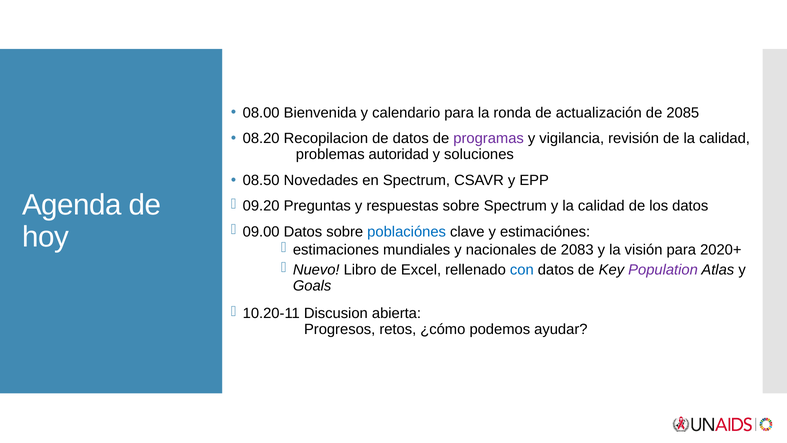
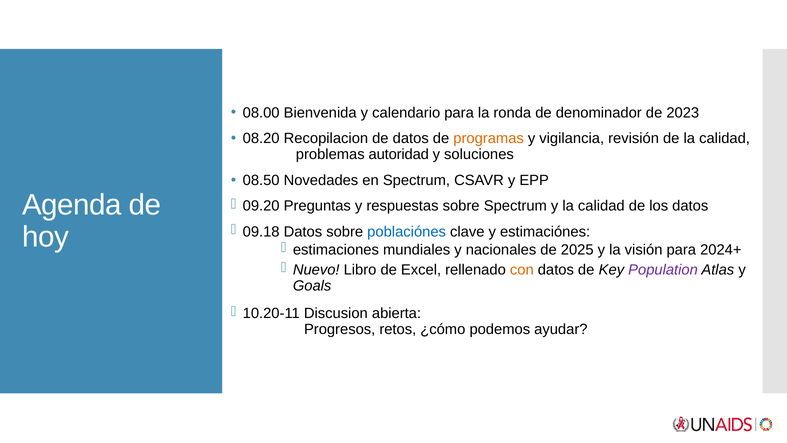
actualización: actualización -> denominador
2085: 2085 -> 2023
programas colour: purple -> orange
09.00: 09.00 -> 09.18
2083: 2083 -> 2025
2020+: 2020+ -> 2024+
con colour: blue -> orange
